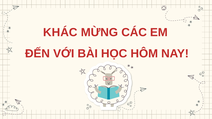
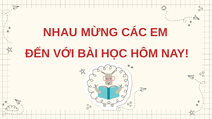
KHÁC: KHÁC -> NHAU
